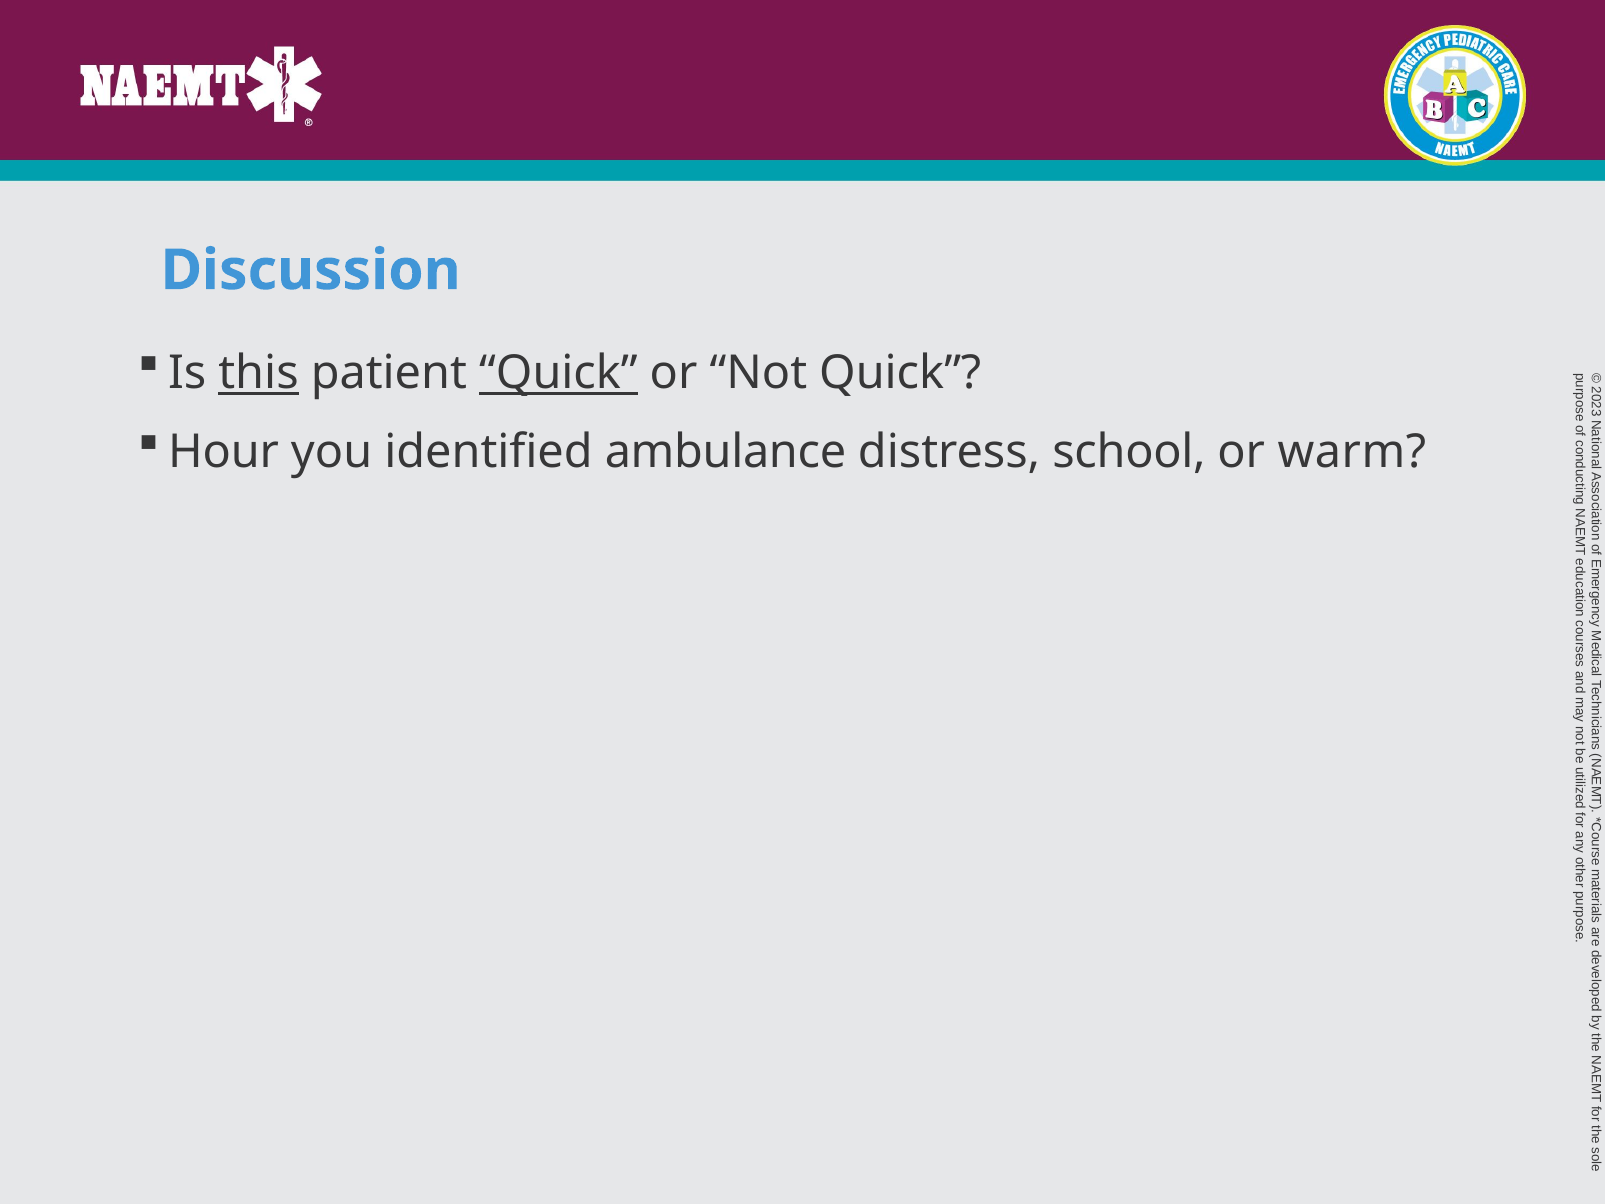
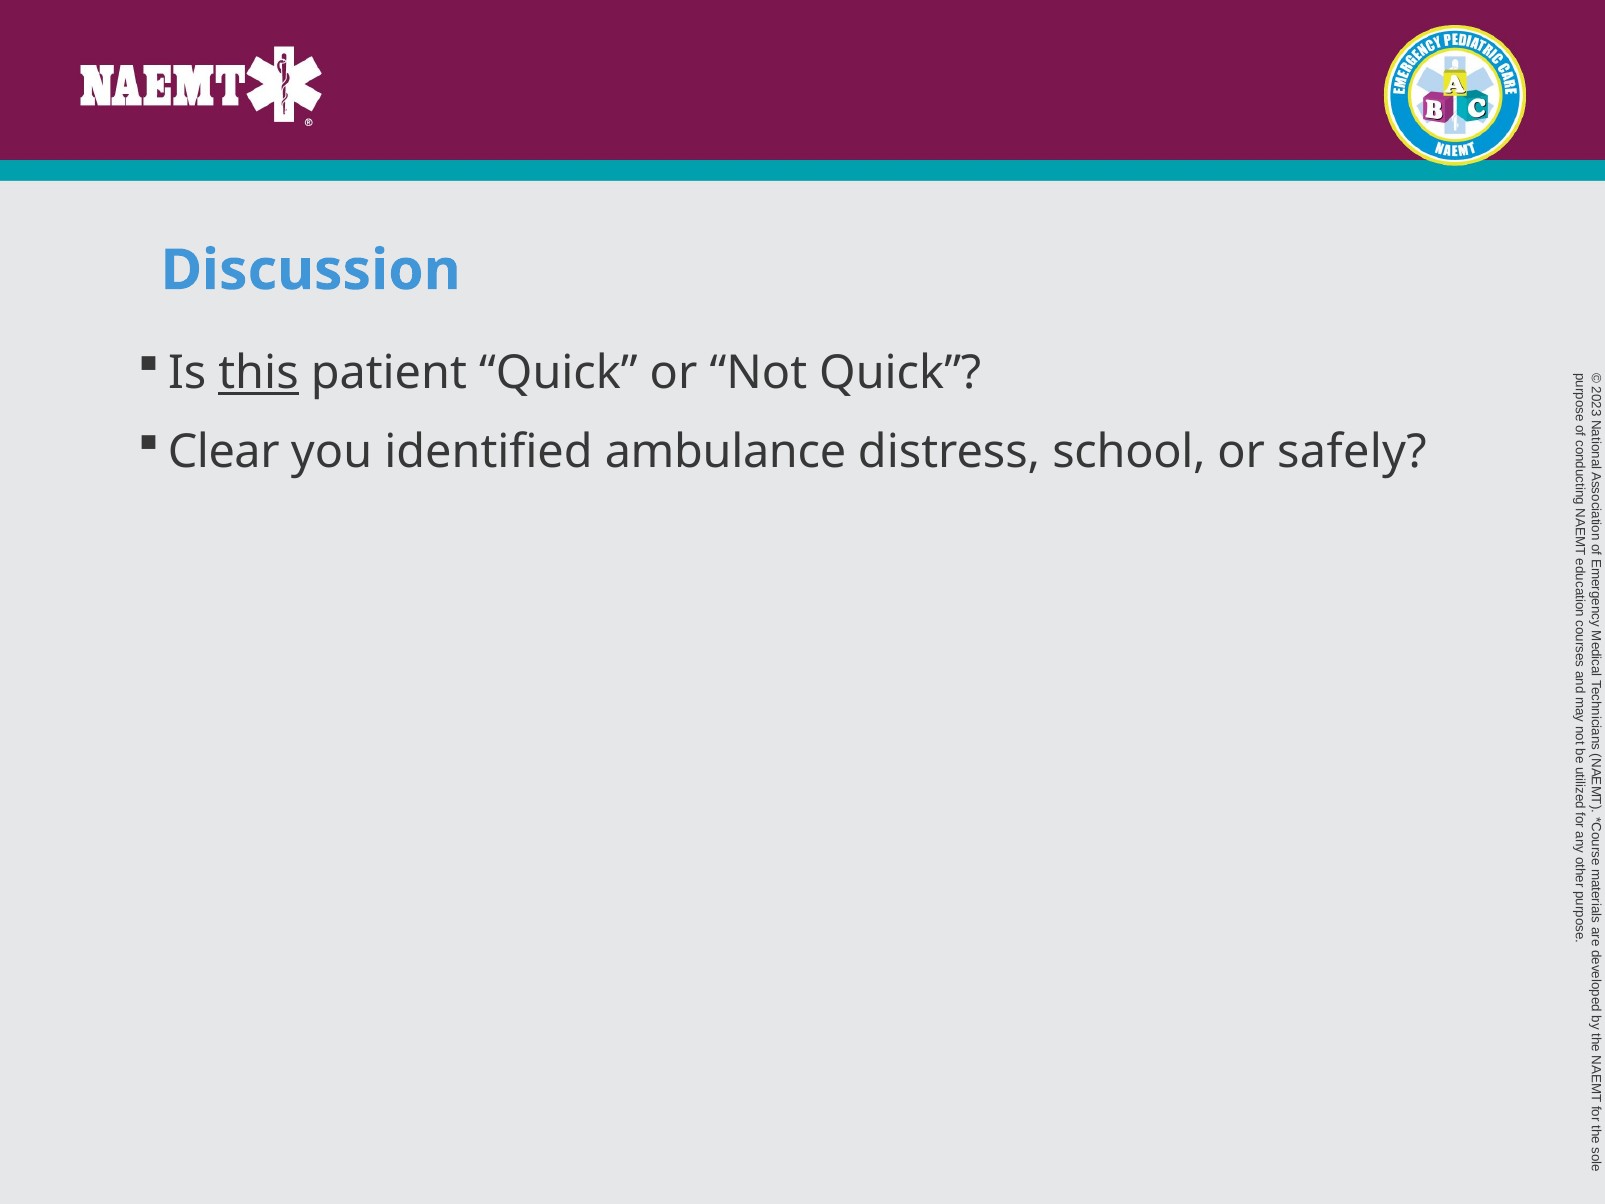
Quick at (558, 373) underline: present -> none
Hour: Hour -> Clear
warm: warm -> safely
